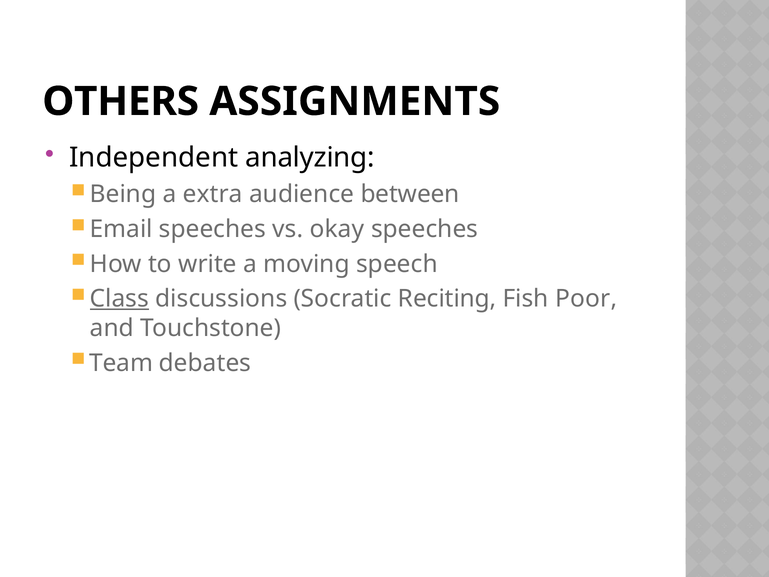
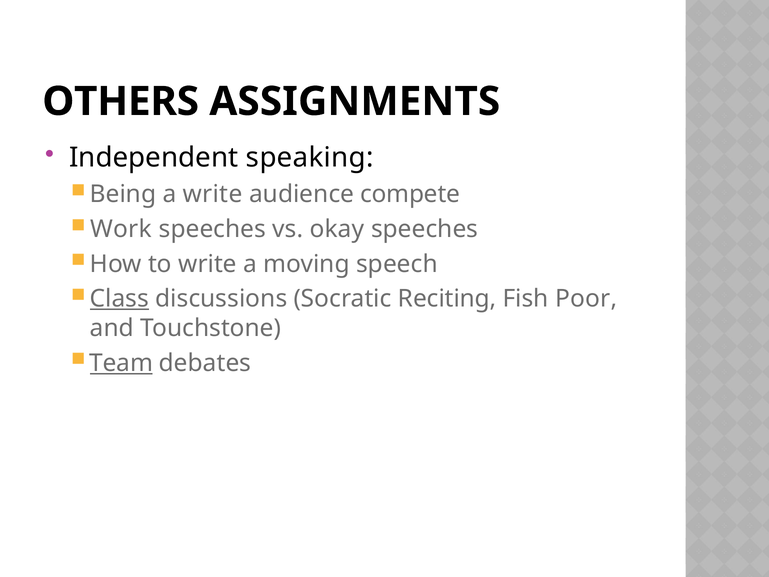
analyzing: analyzing -> speaking
a extra: extra -> write
between: between -> compete
Email: Email -> Work
Team underline: none -> present
